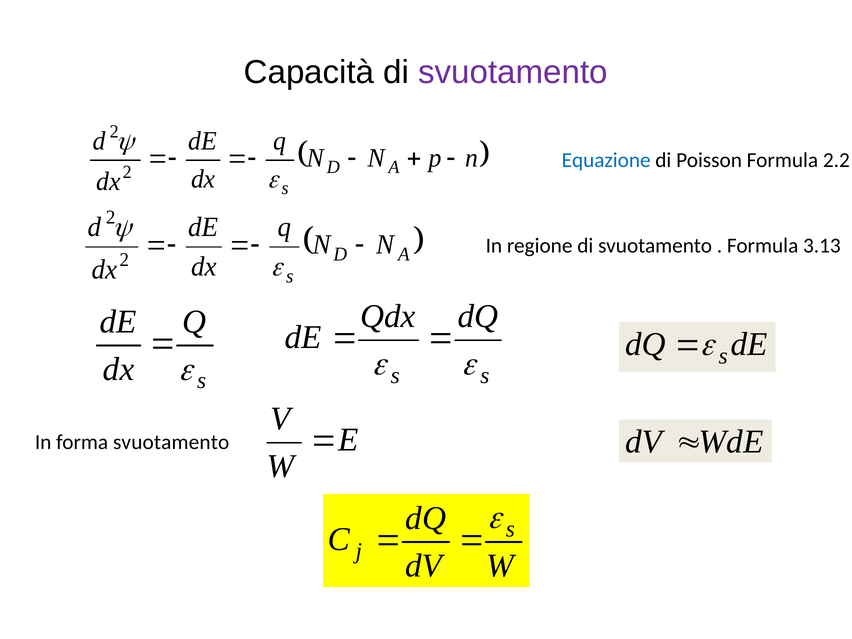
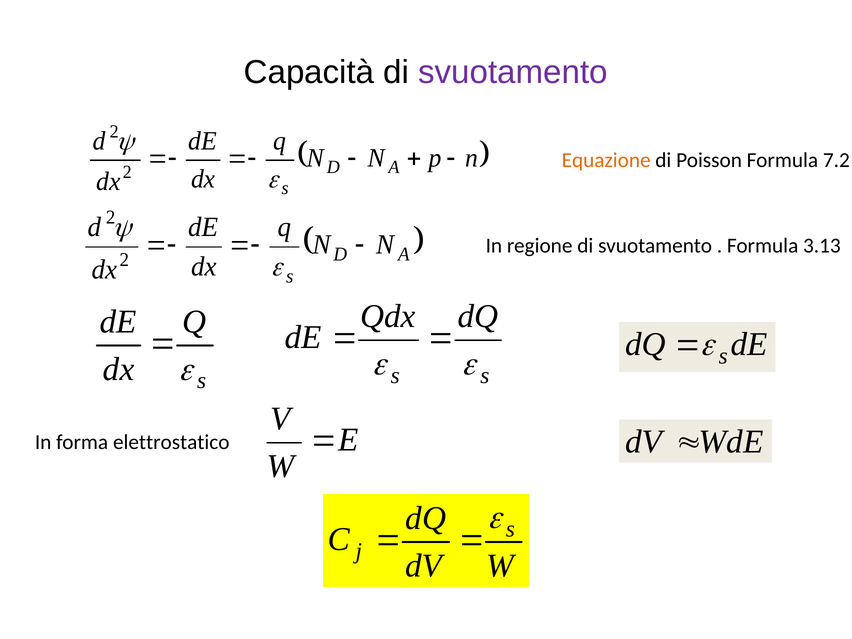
Equazione colour: blue -> orange
2.2: 2.2 -> 7.2
forma svuotamento: svuotamento -> elettrostatico
